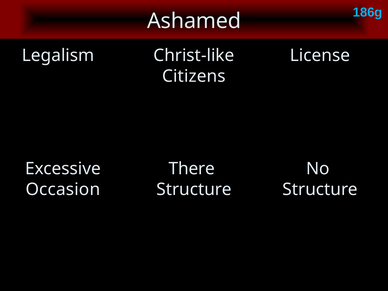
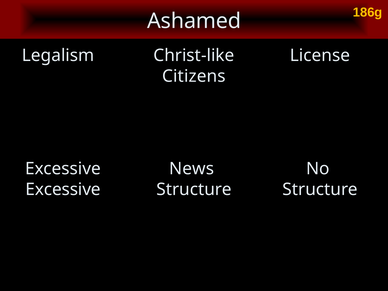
186g colour: light blue -> yellow
There: There -> News
Occasion at (63, 189): Occasion -> Excessive
